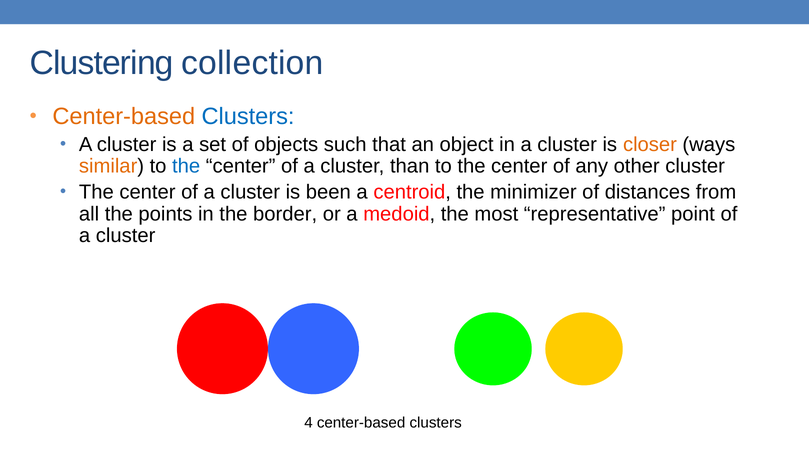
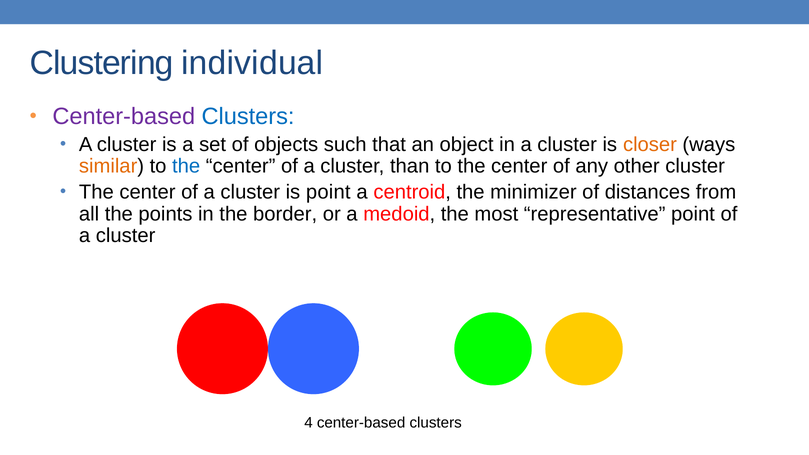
collection: collection -> individual
Center-based at (124, 117) colour: orange -> purple
is been: been -> point
